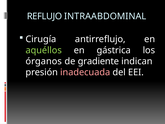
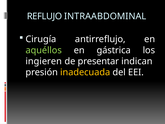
órganos: órganos -> ingieren
gradiente: gradiente -> presentar
inadecuada colour: pink -> yellow
